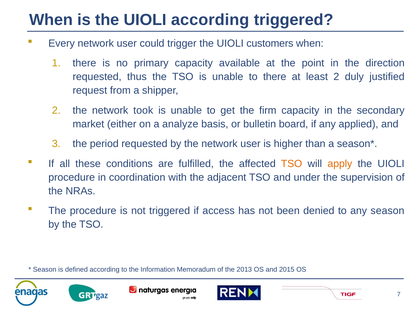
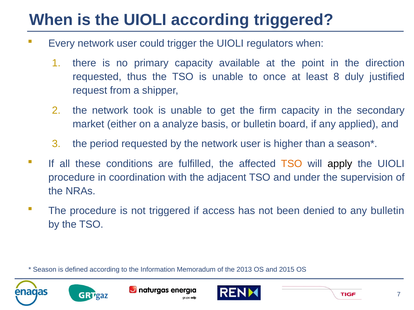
customers: customers -> regulators
to there: there -> once
least 2: 2 -> 8
apply colour: orange -> black
any season: season -> bulletin
